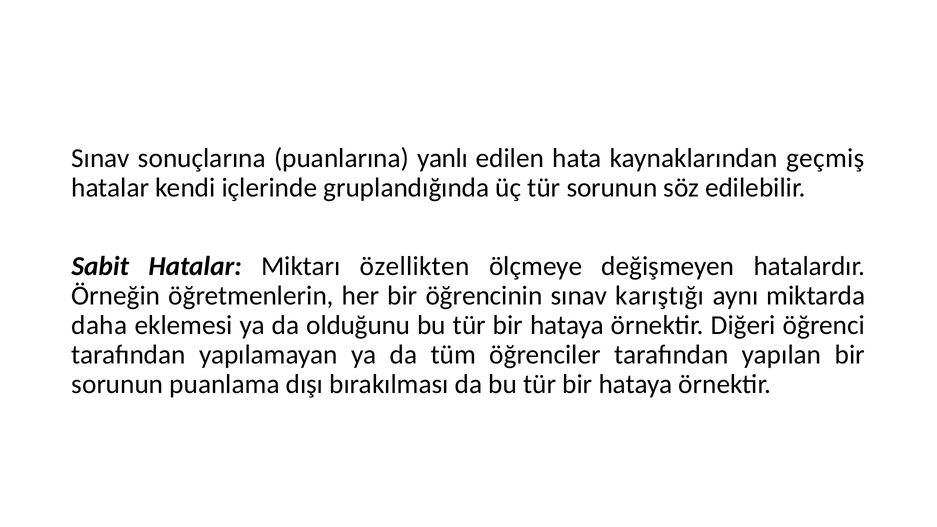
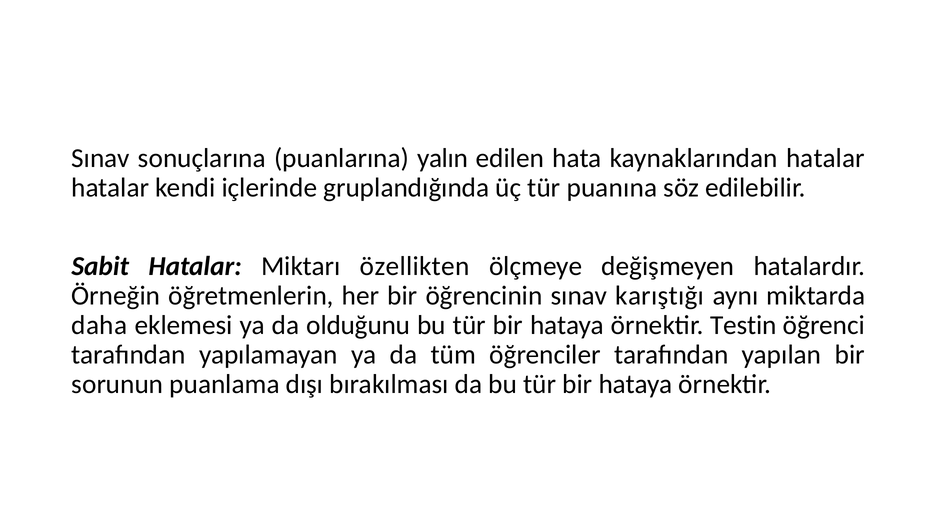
yanlı: yanlı -> yalın
kaynaklarından geçmiş: geçmiş -> hatalar
tür sorunun: sorunun -> puanına
Diğeri: Diğeri -> Testin
